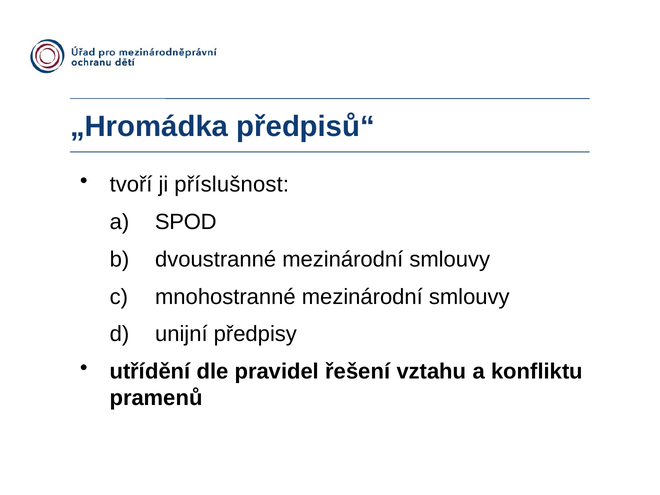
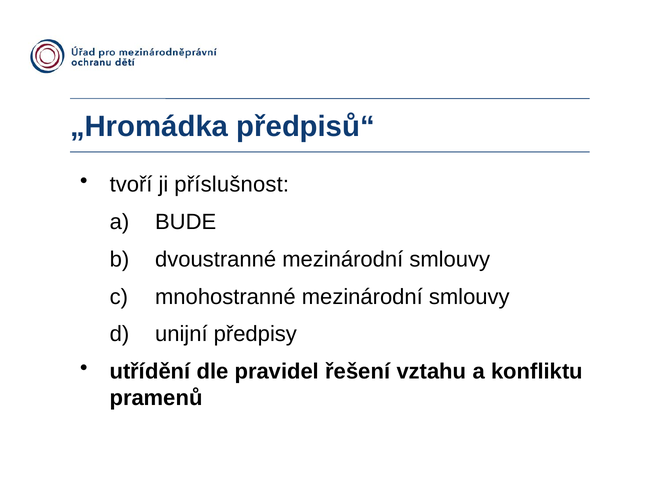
SPOD: SPOD -> BUDE
